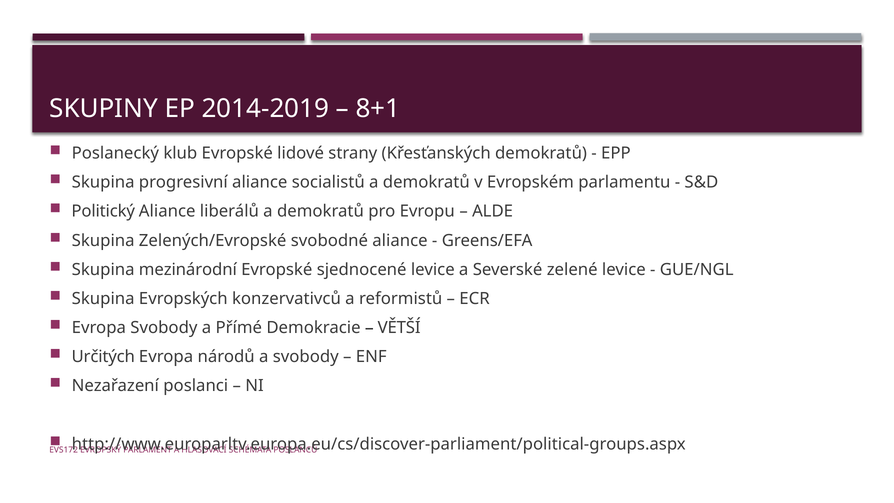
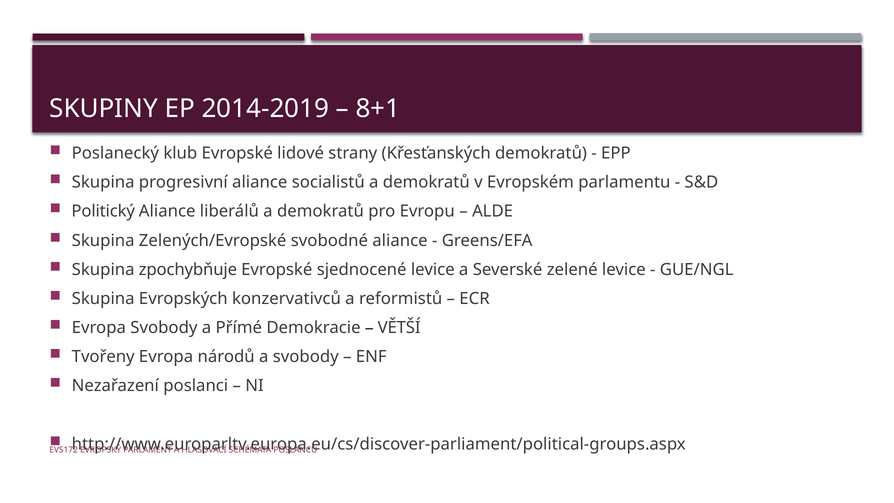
mezinárodní: mezinárodní -> zpochybňuje
Určitých: Určitých -> Tvořeny
